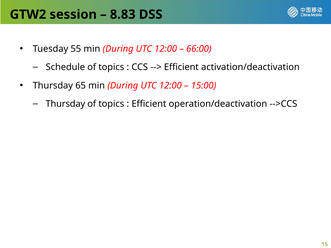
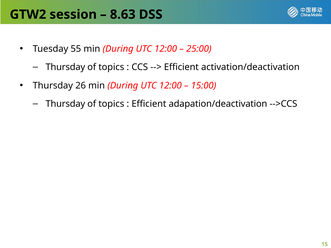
8.83: 8.83 -> 8.63
66:00: 66:00 -> 25:00
Schedule at (65, 67): Schedule -> Thursday
65: 65 -> 26
operation/deactivation: operation/deactivation -> adapation/deactivation
